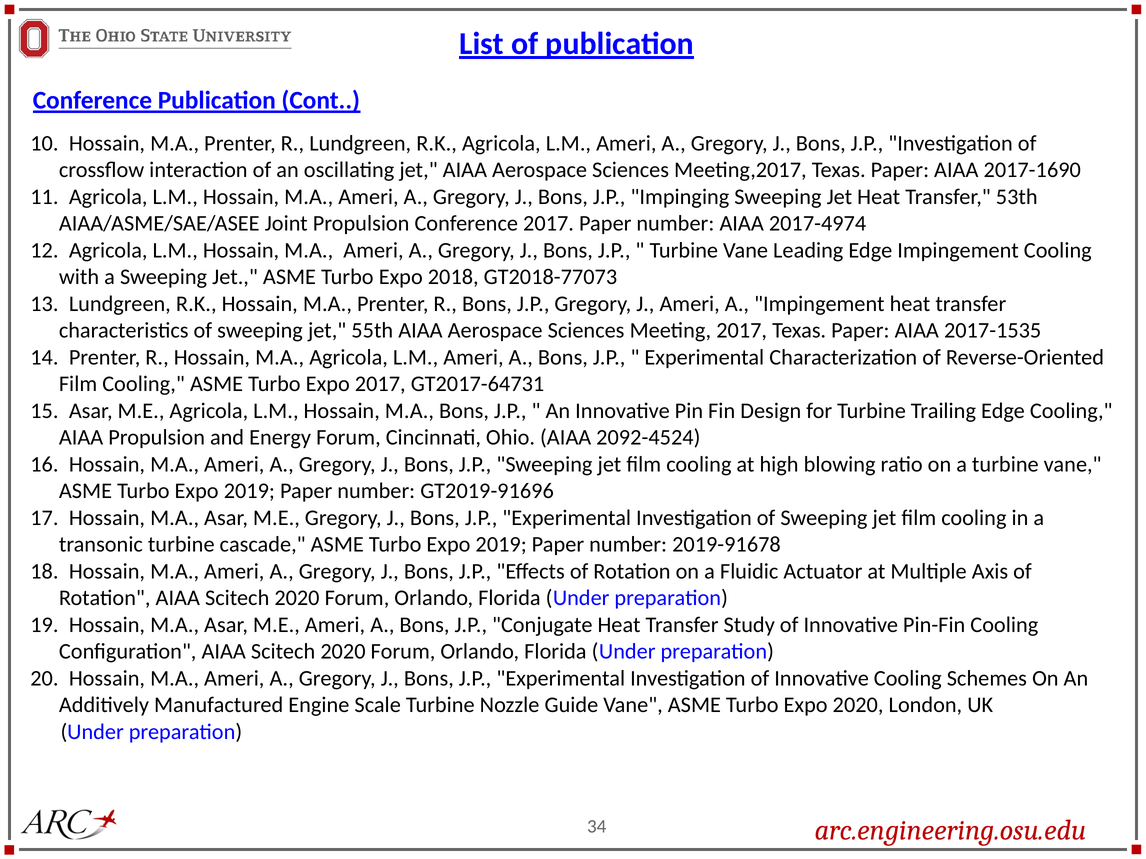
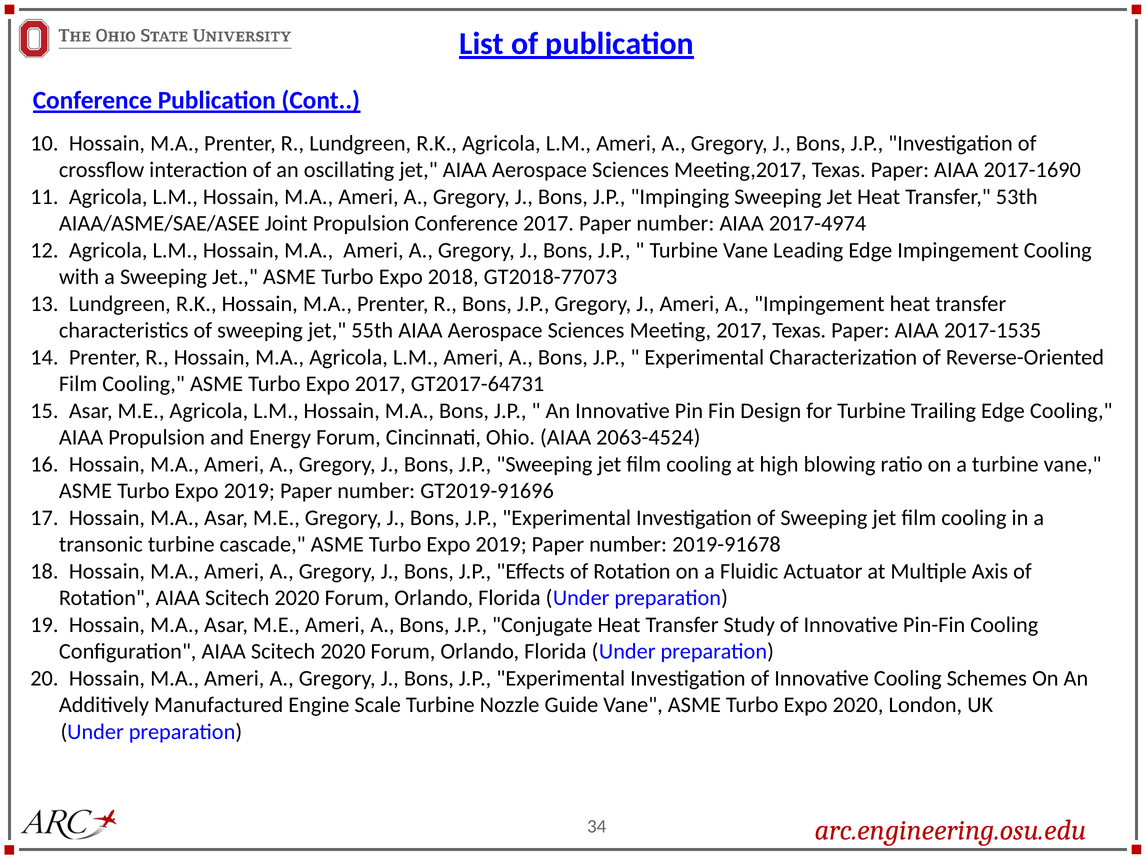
2092-4524: 2092-4524 -> 2063-4524
